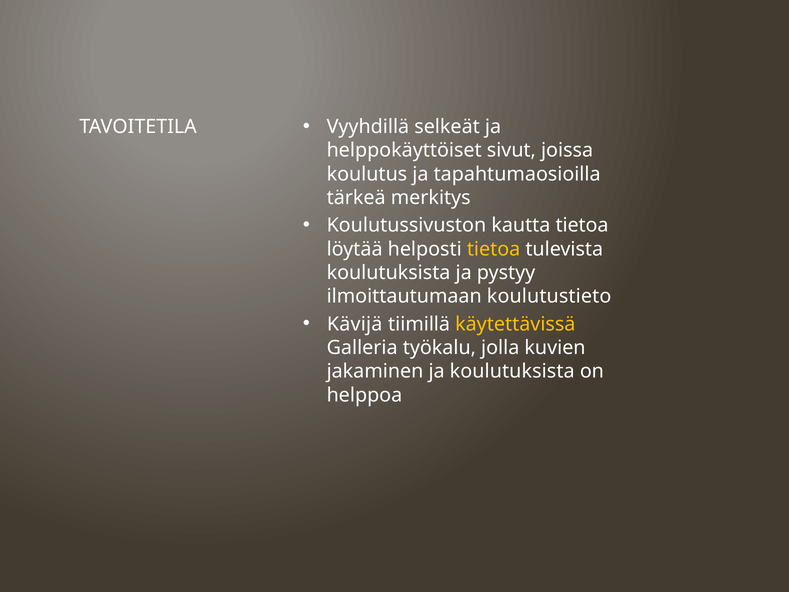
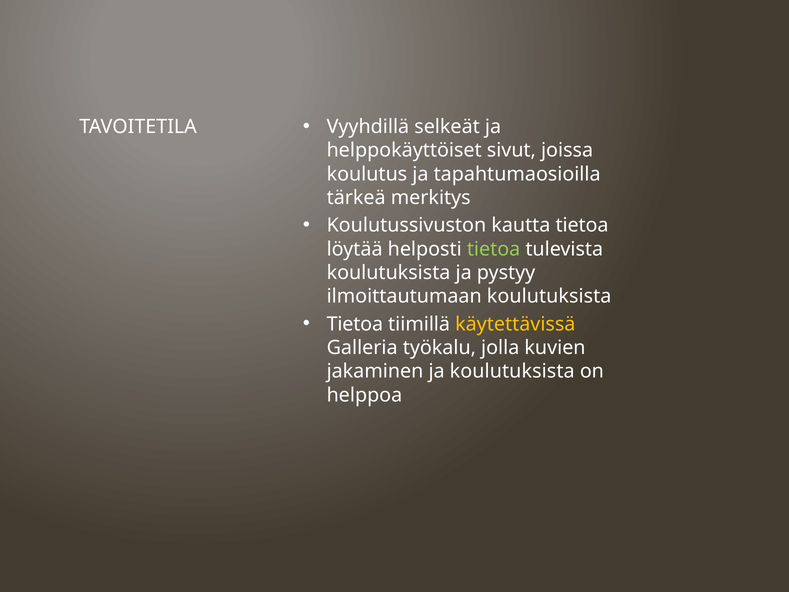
tietoa at (494, 249) colour: yellow -> light green
ilmoittautumaan koulutustieto: koulutustieto -> koulutuksista
Kävijä at (355, 324): Kävijä -> Tietoa
